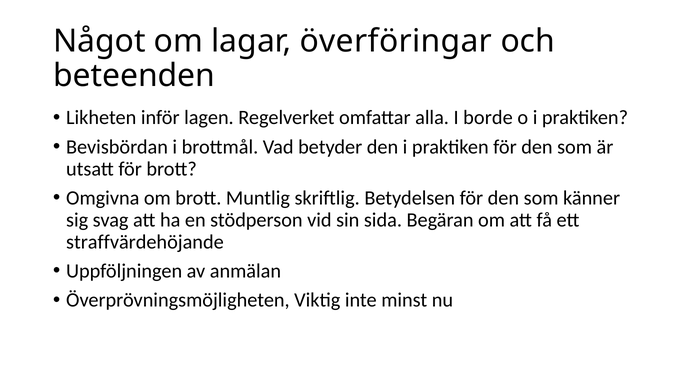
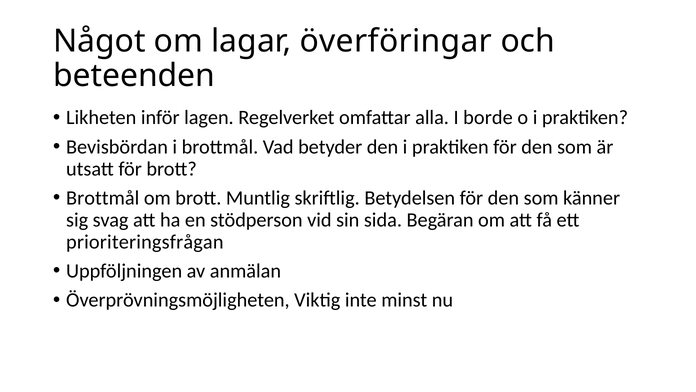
Omgivna at (103, 198): Omgivna -> Brottmål
straffvärdehöjande: straffvärdehöjande -> prioriteringsfrågan
